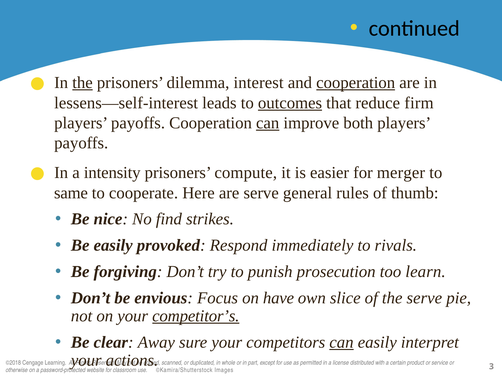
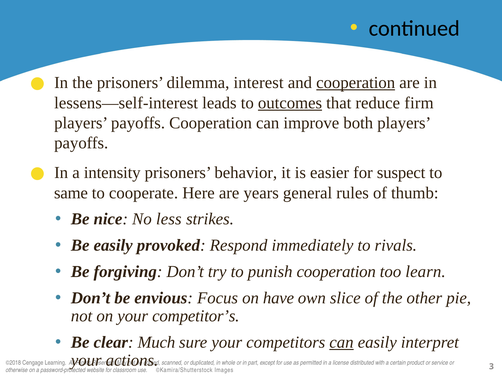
the at (82, 83) underline: present -> none
can at (268, 123) underline: present -> none
compute: compute -> behavior
merger: merger -> suspect
are serve: serve -> years
find: find -> less
punish prosecution: prosecution -> cooperation
the serve: serve -> other
competitor’s underline: present -> none
Away: Away -> Much
